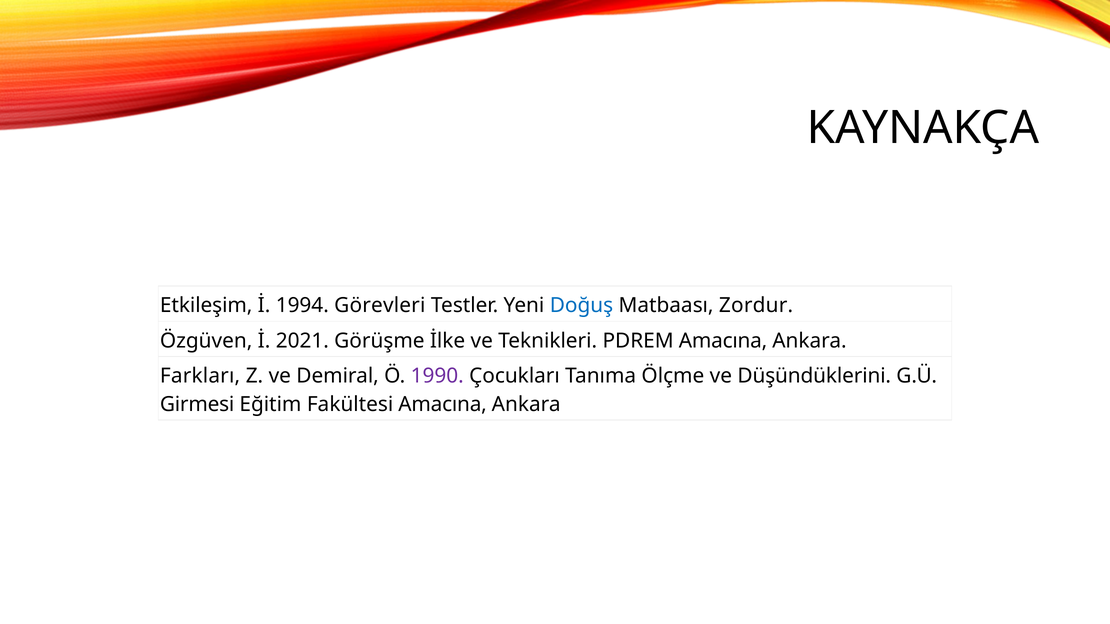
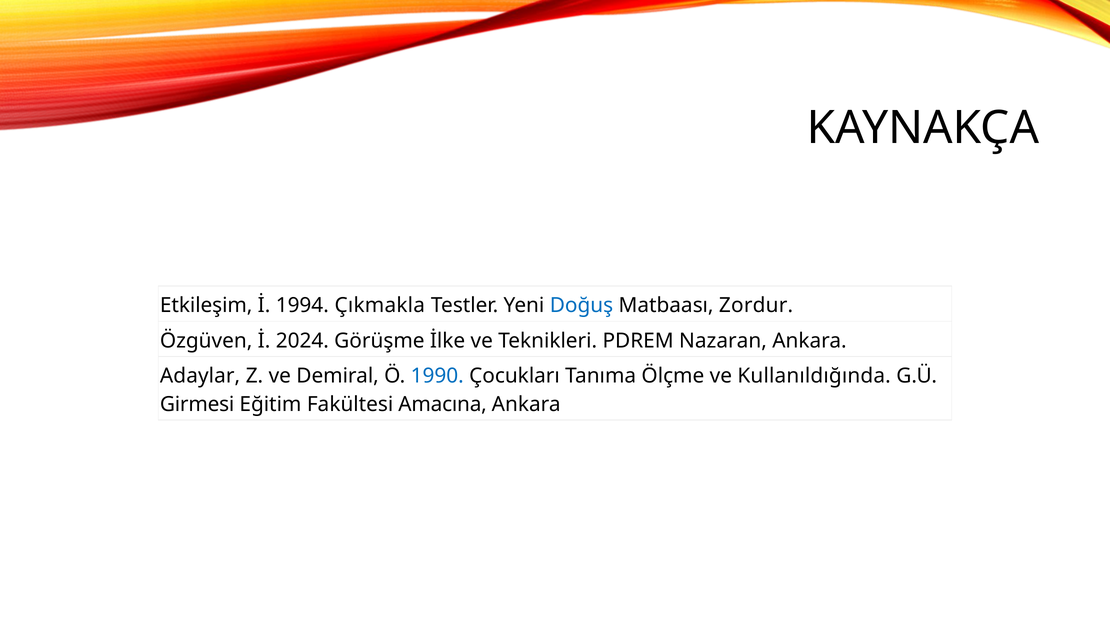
Görevleri: Görevleri -> Çıkmakla
2021: 2021 -> 2024
PDREM Amacına: Amacına -> Nazaran
Farkları: Farkları -> Adaylar
1990 colour: purple -> blue
Düşündüklerini: Düşündüklerini -> Kullanıldığında
